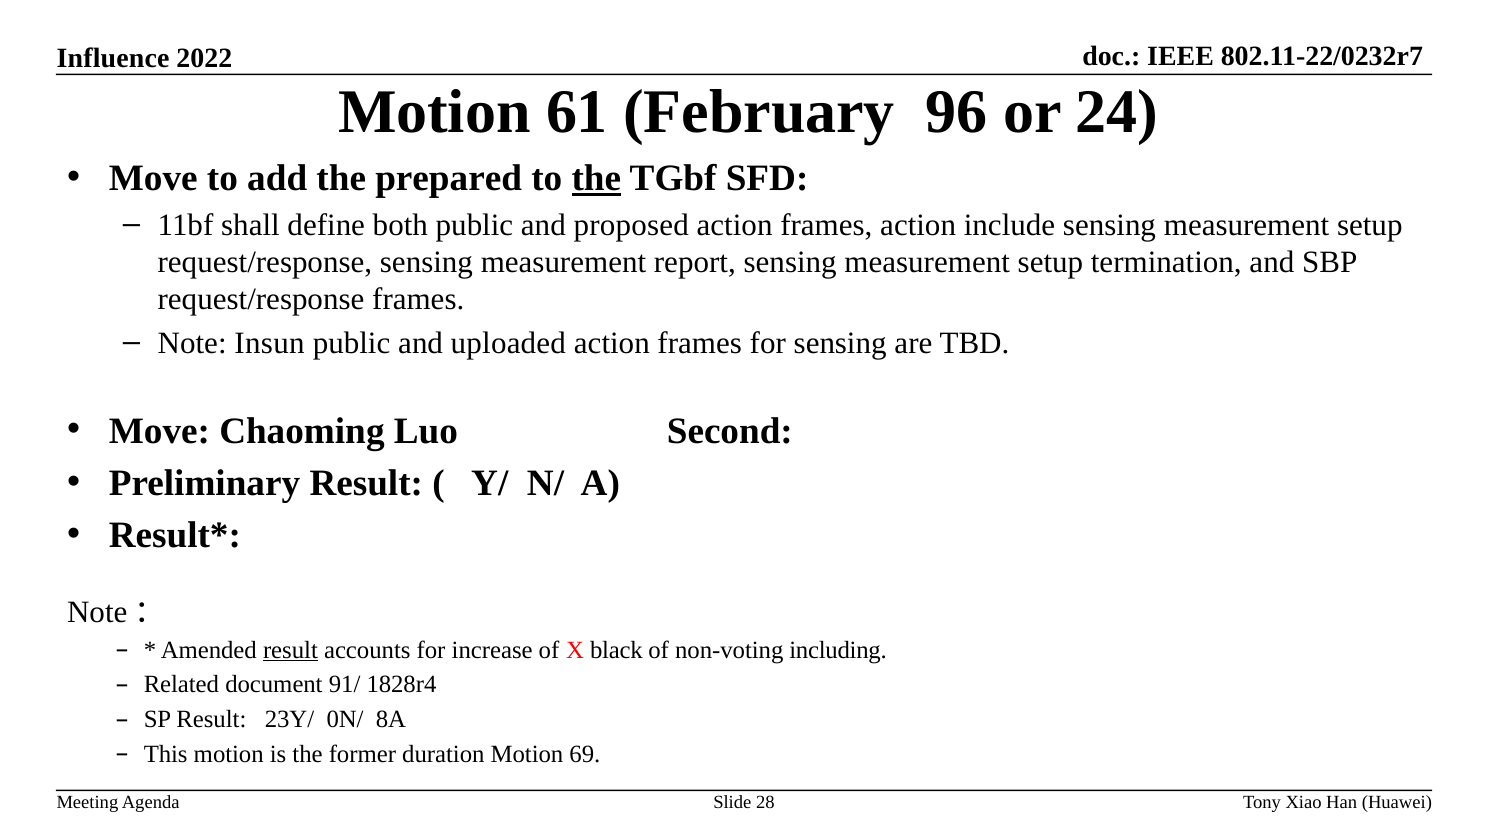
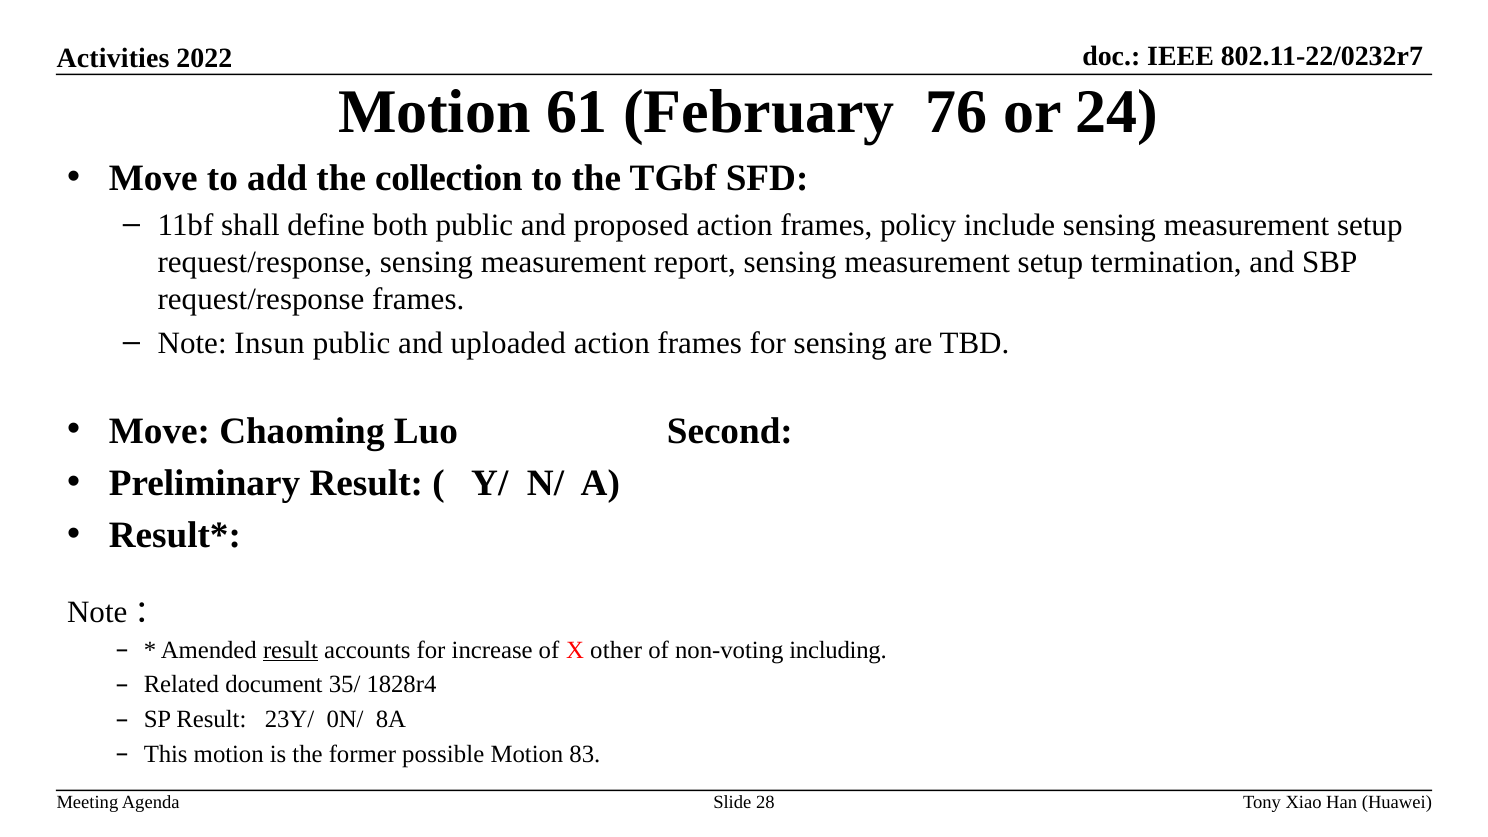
Influence: Influence -> Activities
96: 96 -> 76
prepared: prepared -> collection
the at (596, 178) underline: present -> none
frames action: action -> policy
black: black -> other
91/: 91/ -> 35/
duration: duration -> possible
69: 69 -> 83
